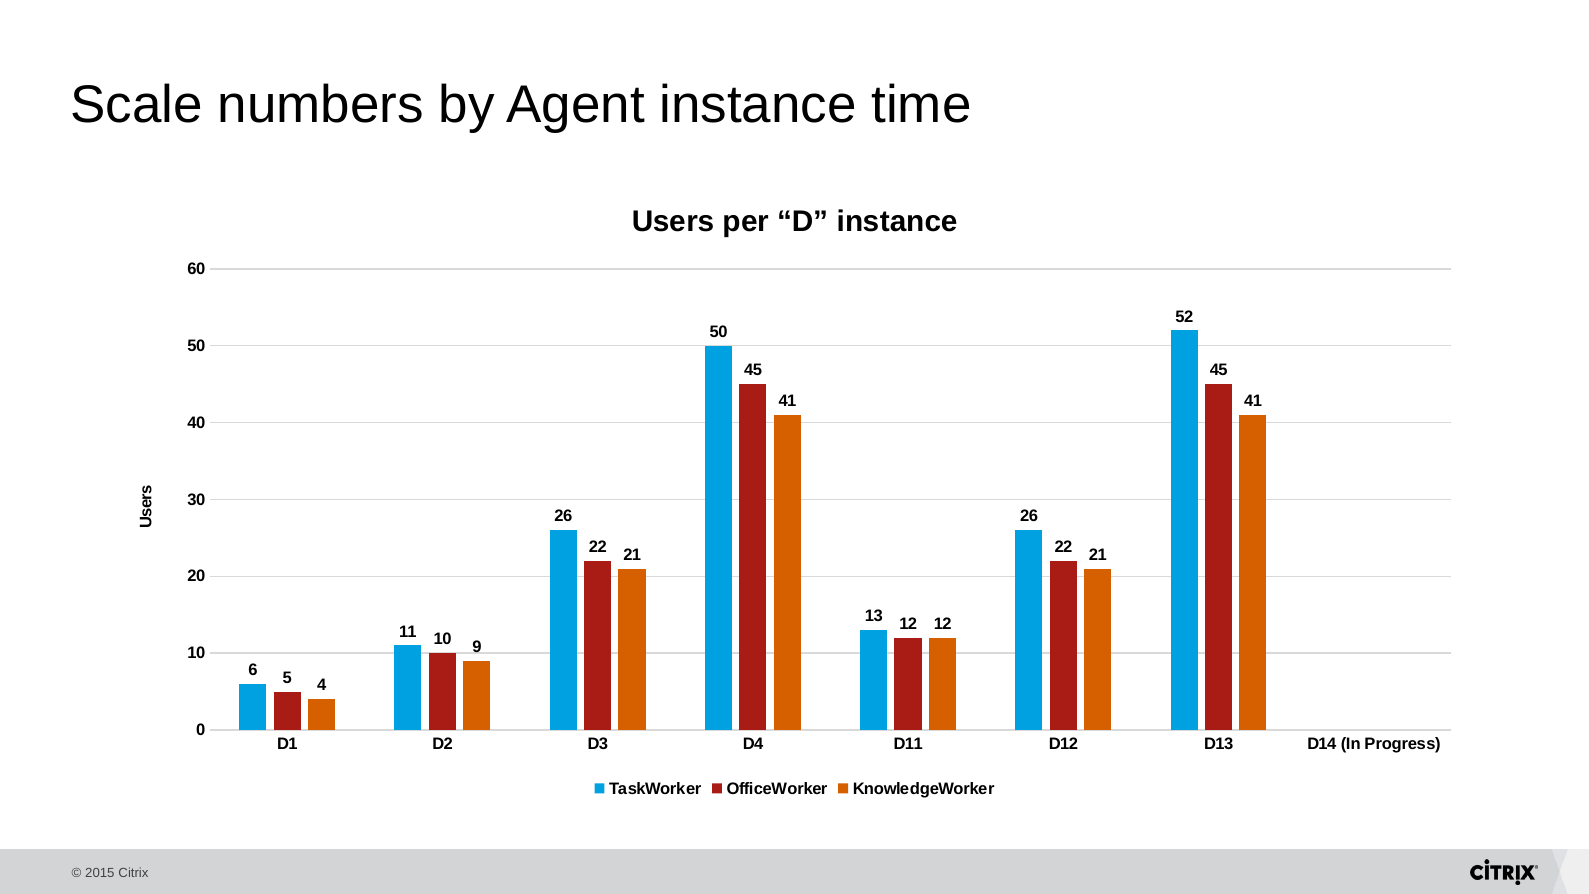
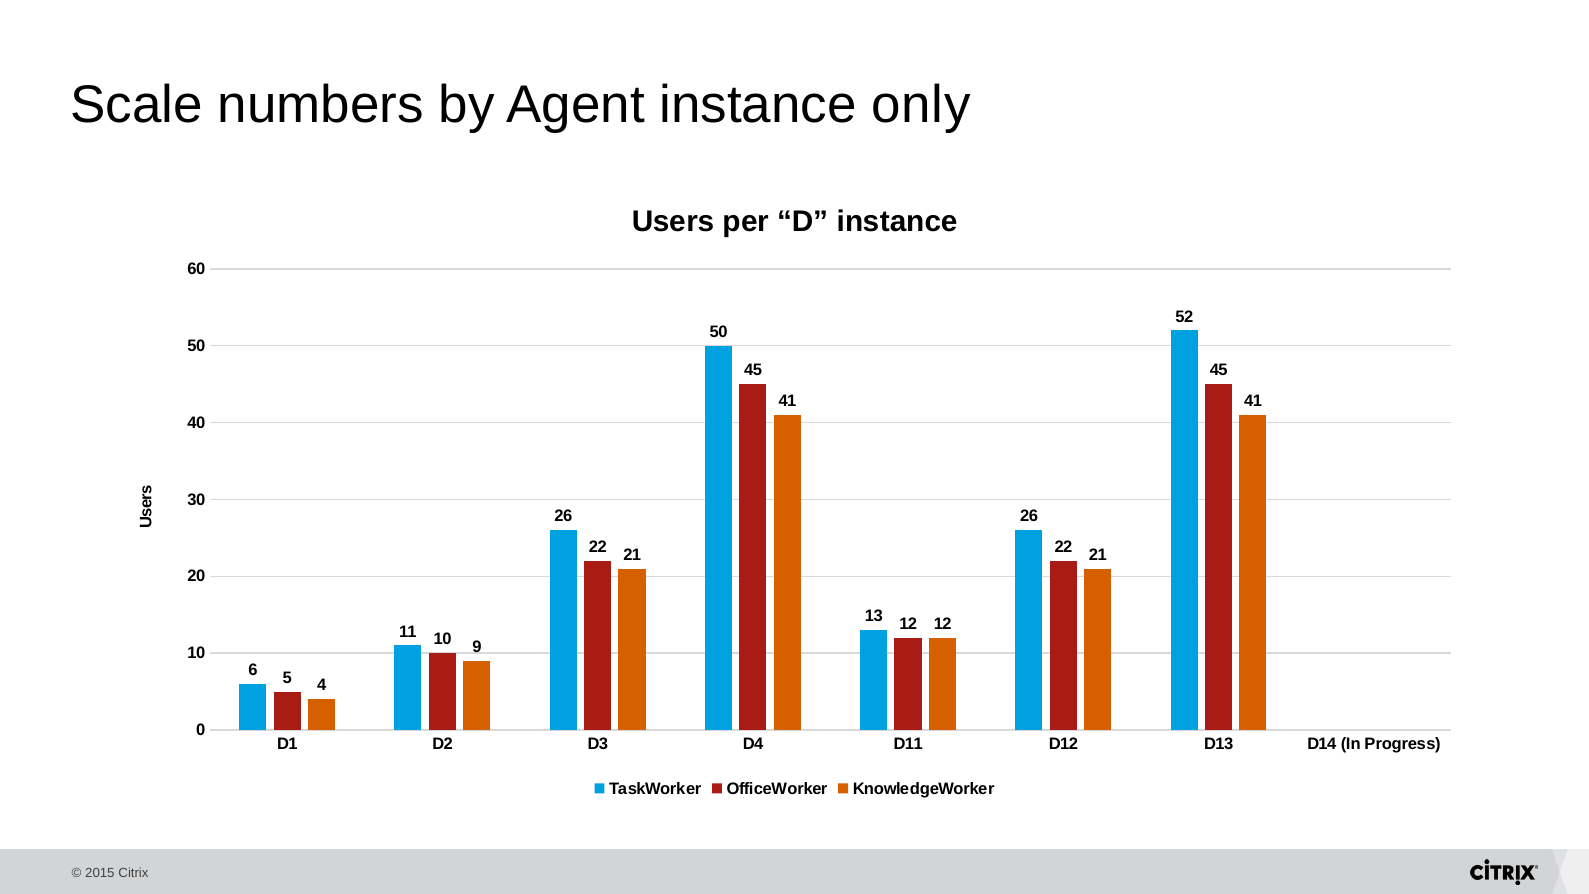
time: time -> only
